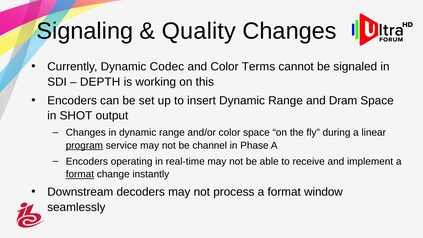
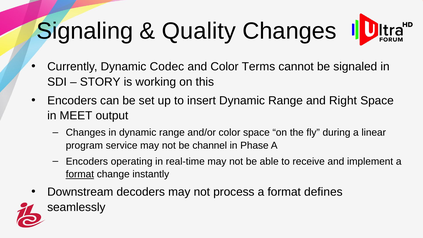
DEPTH: DEPTH -> STORY
Dram: Dram -> Right
SHOT: SHOT -> MEET
program underline: present -> none
window: window -> defines
